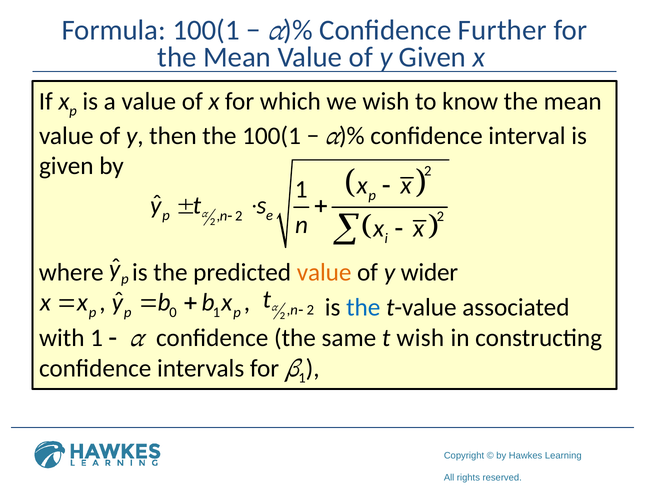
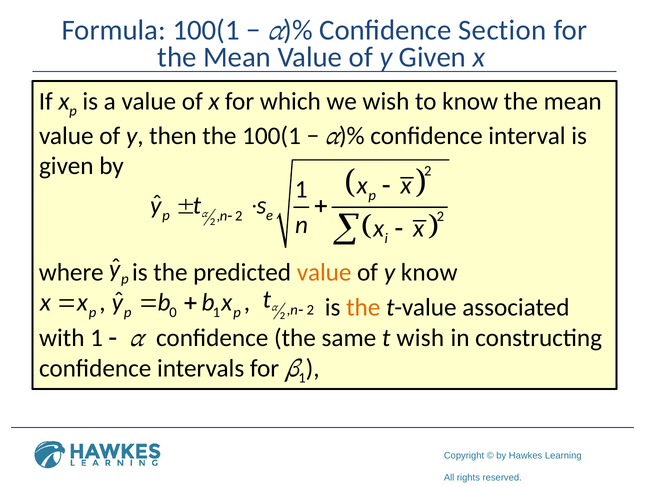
Further: Further -> Section
y wider: wider -> know
the at (363, 307) colour: blue -> orange
